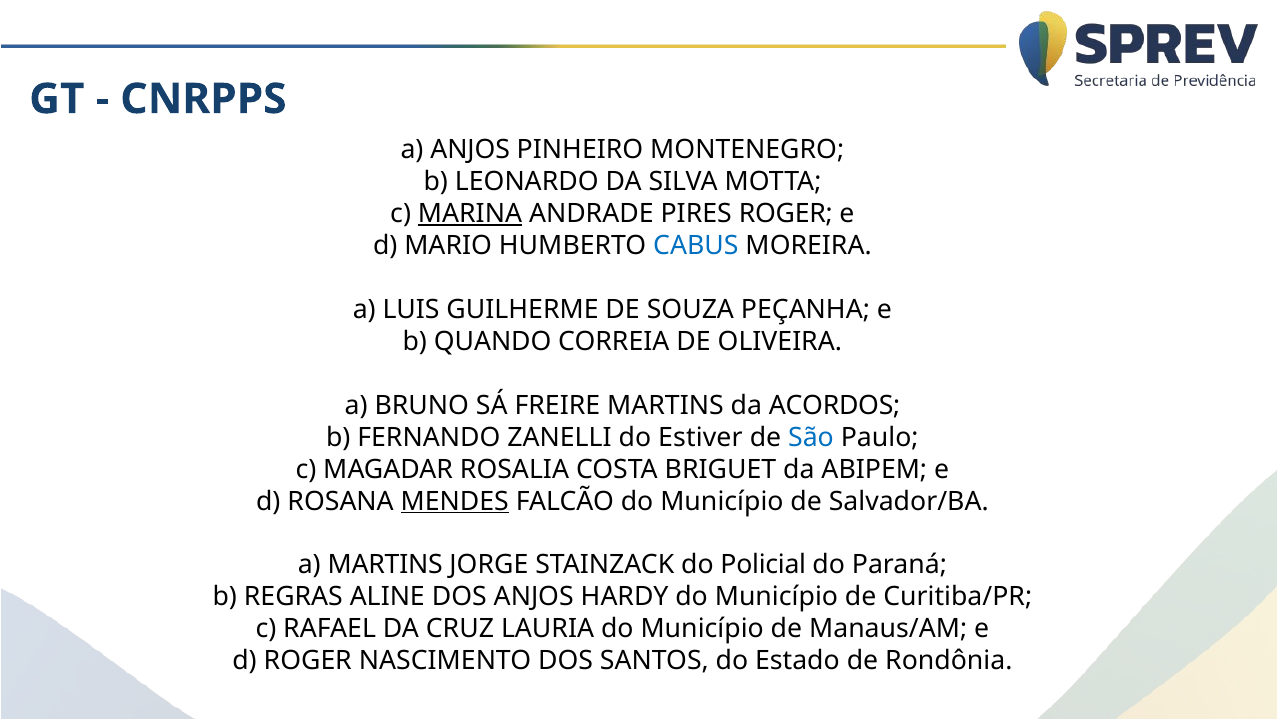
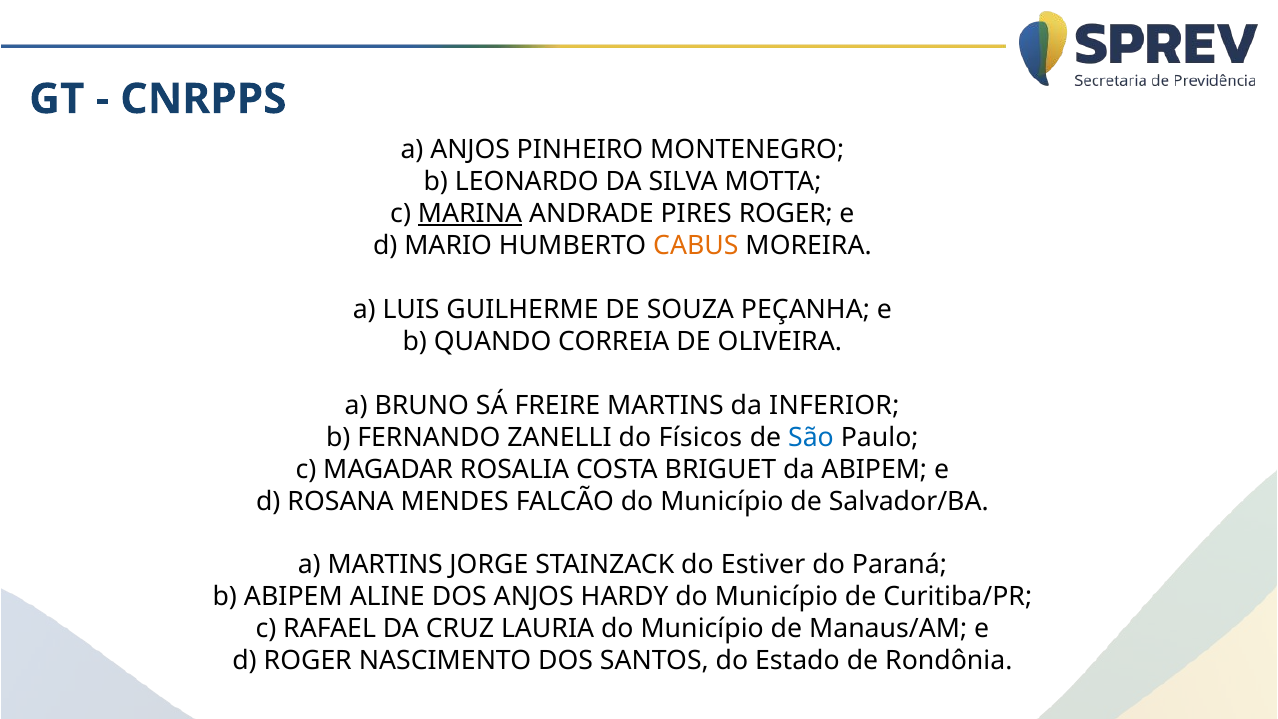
CABUS colour: blue -> orange
ACORDOS: ACORDOS -> INFERIOR
Estiver: Estiver -> Físicos
MENDES underline: present -> none
Policial: Policial -> Estiver
b REGRAS: REGRAS -> ABIPEM
